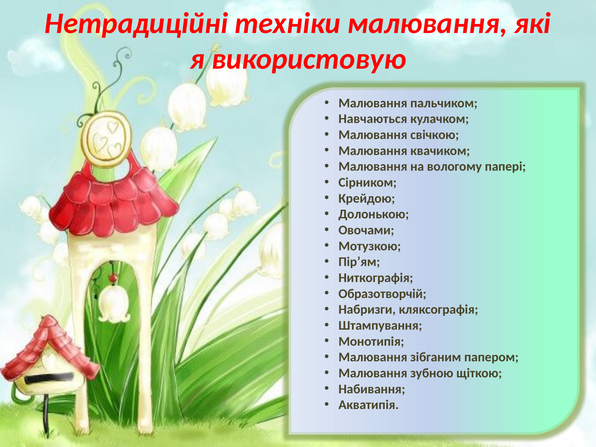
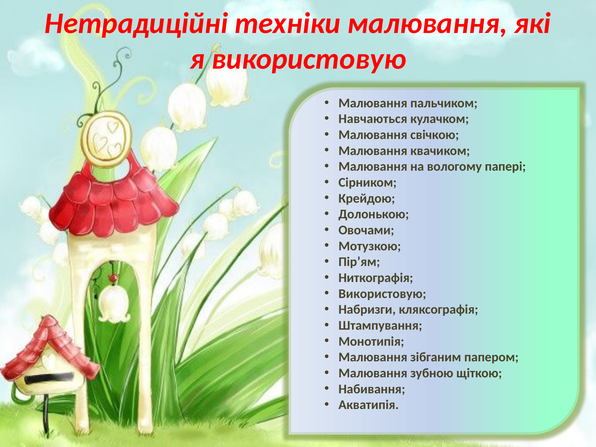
Образотворчій at (382, 294): Образотворчій -> Використовую
